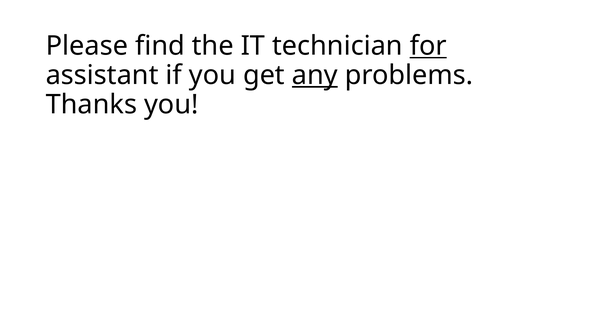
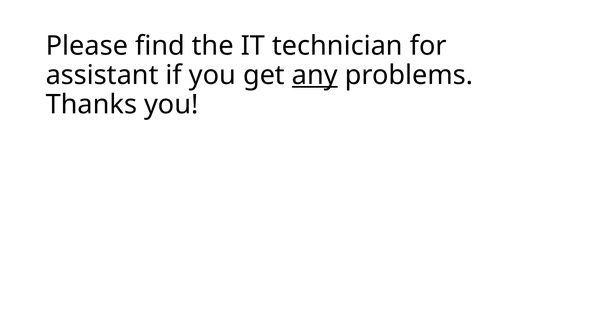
for underline: present -> none
